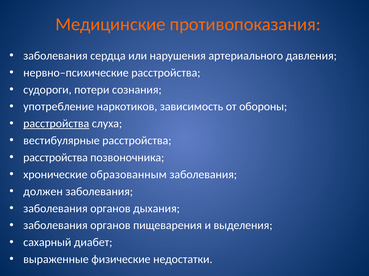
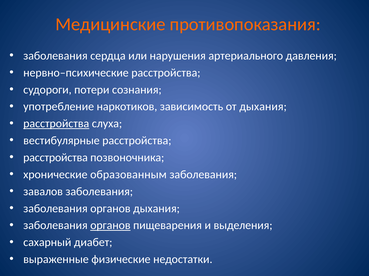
от обороны: обороны -> дыхания
должен: должен -> завалов
органов at (110, 226) underline: none -> present
